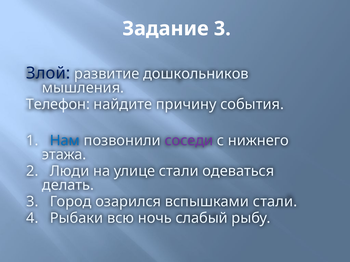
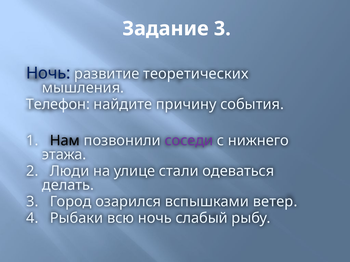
Злой at (48, 73): Злой -> Ночь
дошкольников: дошкольников -> теоретических
Нам colour: blue -> black
вспышками стали: стали -> ветер
